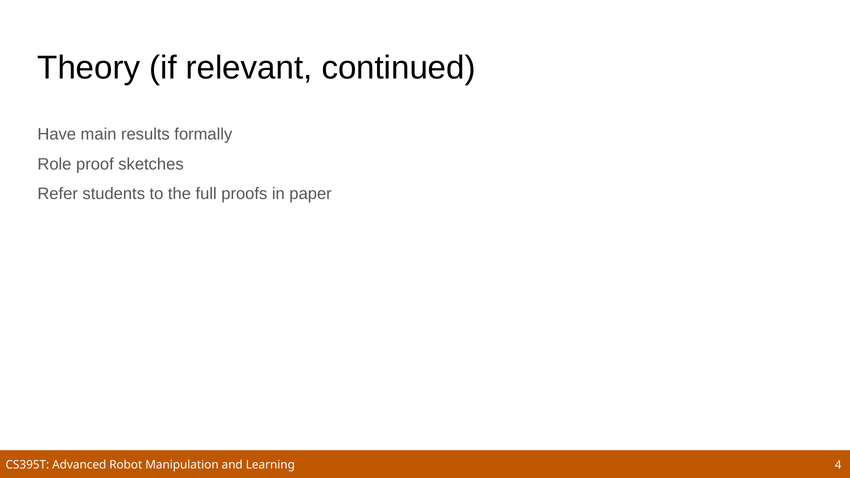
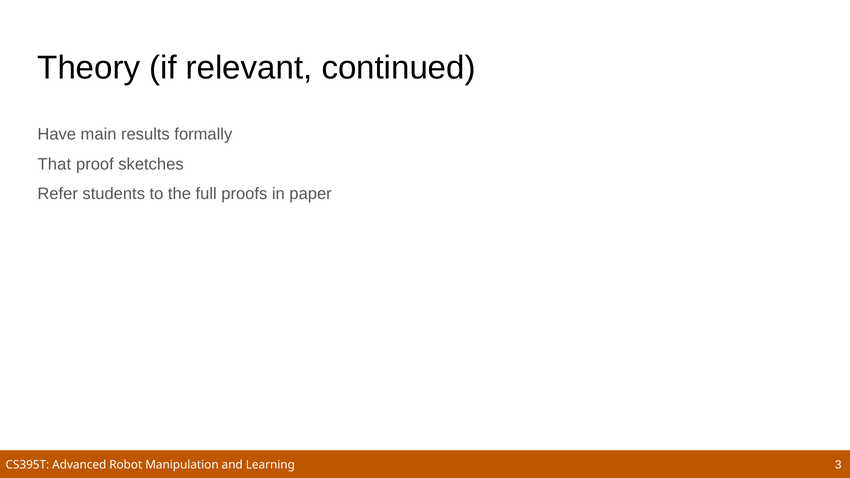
Role: Role -> That
4: 4 -> 3
